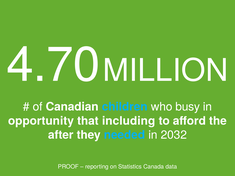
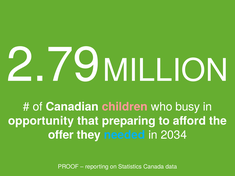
4.70: 4.70 -> 2.79
children colour: light blue -> pink
including: including -> preparing
after: after -> offer
2032: 2032 -> 2034
